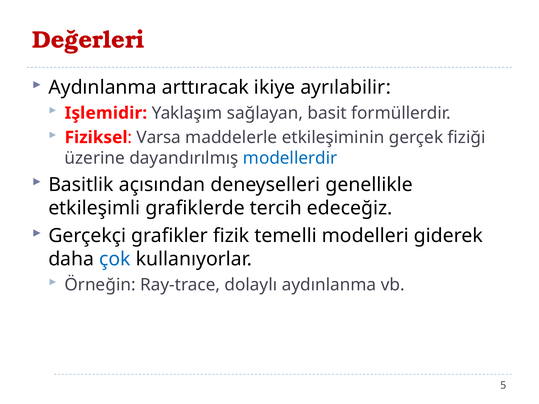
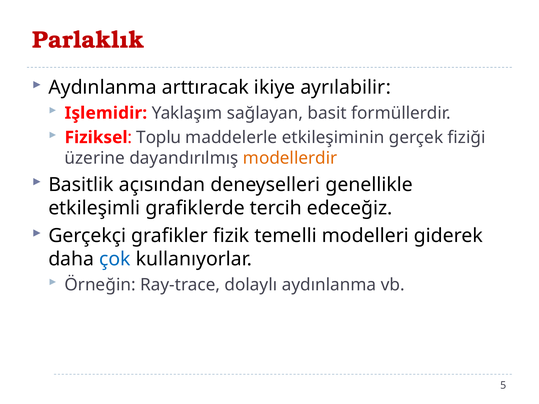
Değerleri: Değerleri -> Parlaklık
Varsa: Varsa -> Toplu
modellerdir colour: blue -> orange
